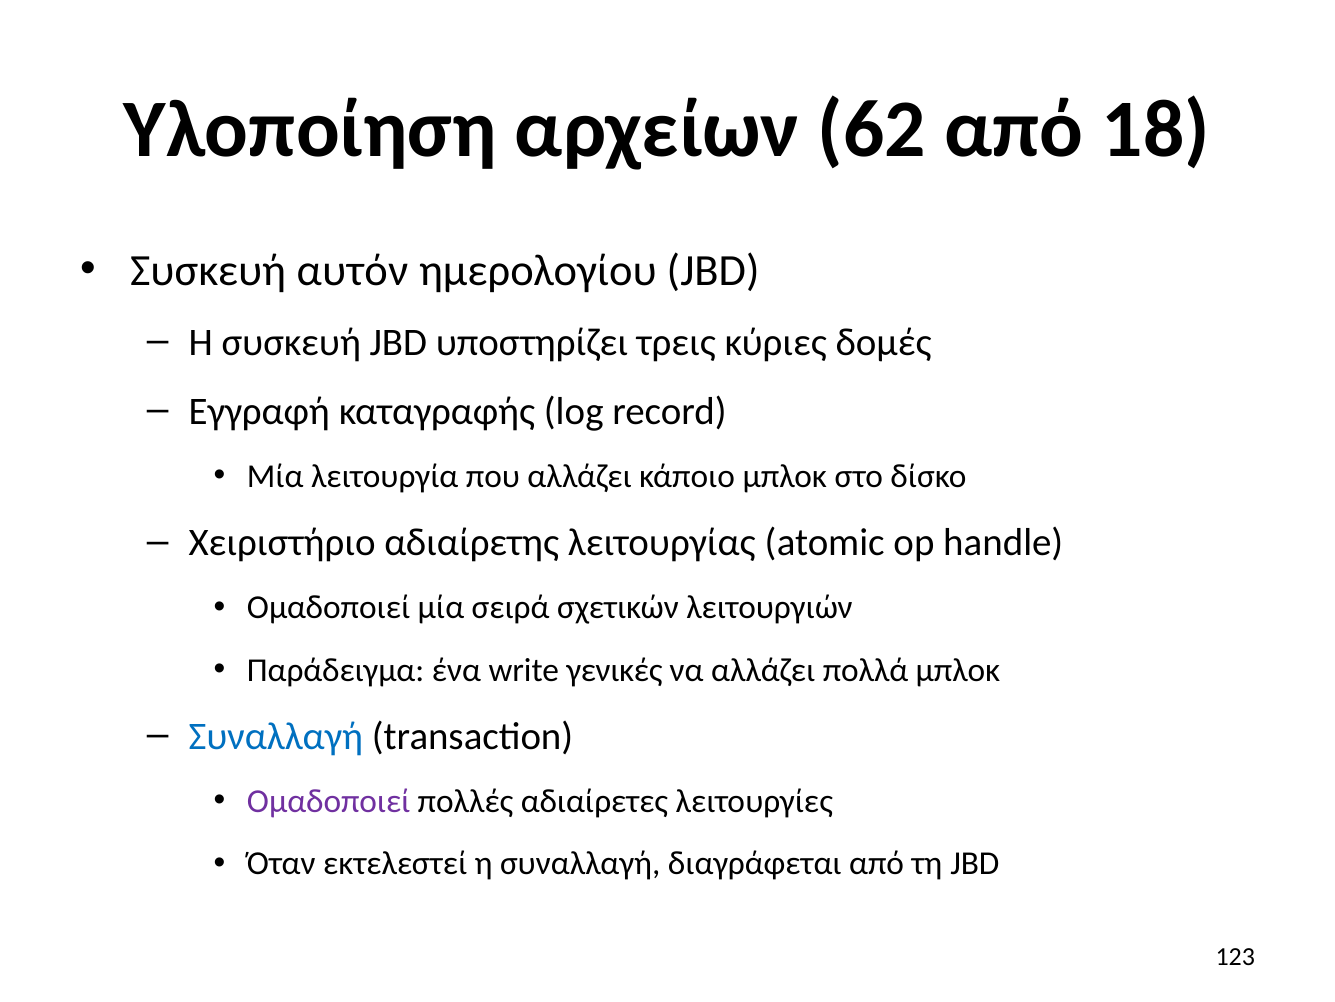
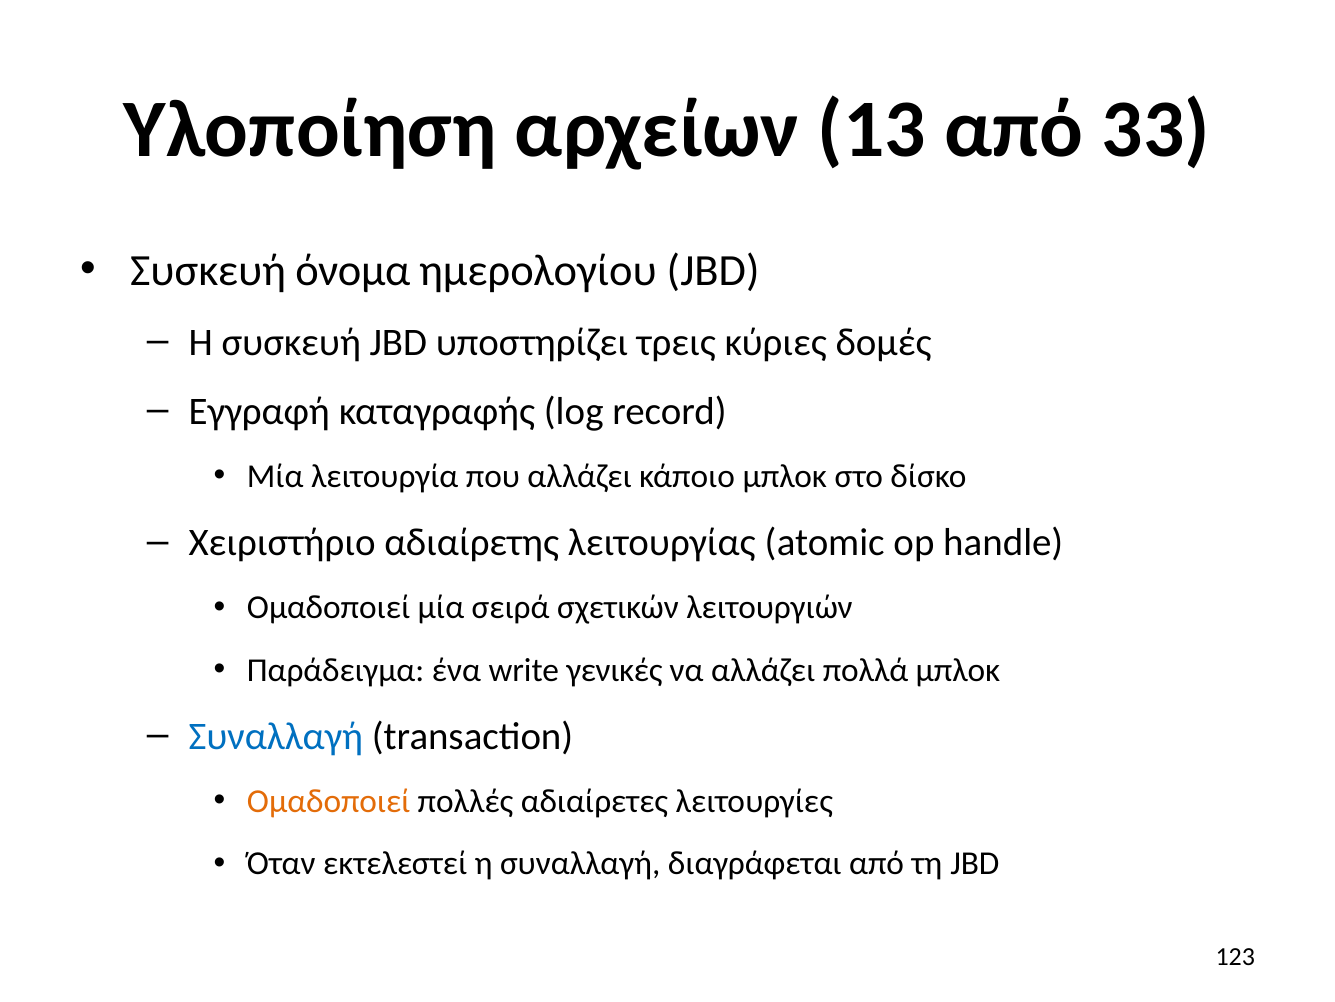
62: 62 -> 13
18: 18 -> 33
αυτόν: αυτόν -> όνομα
Ομαδοποιεί at (329, 801) colour: purple -> orange
